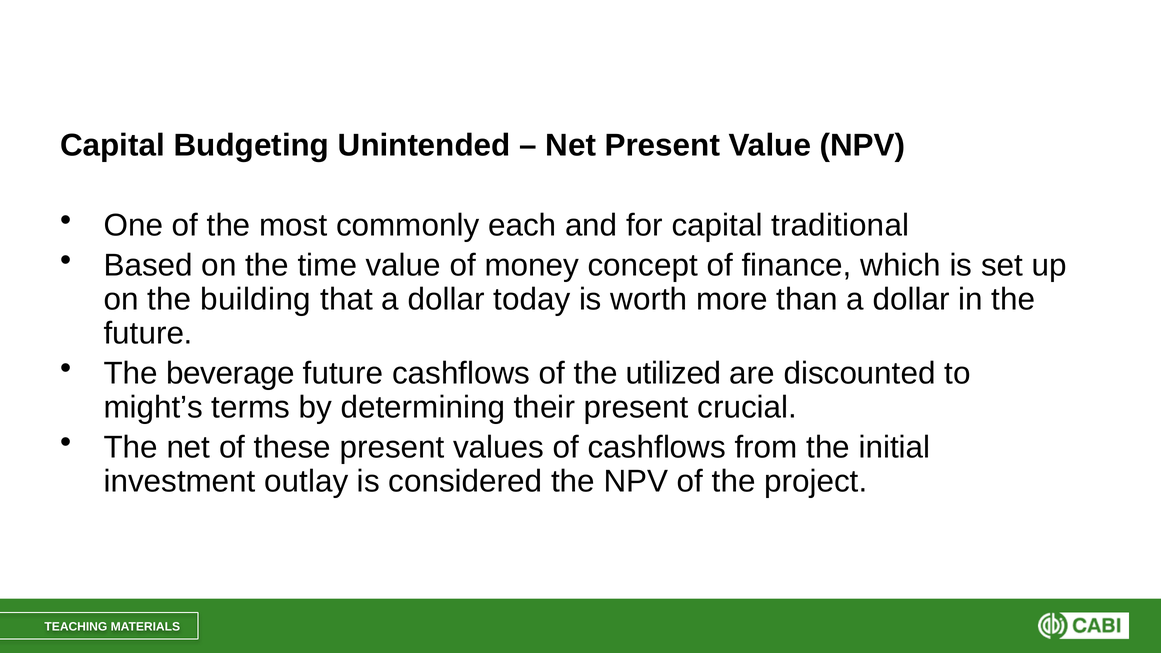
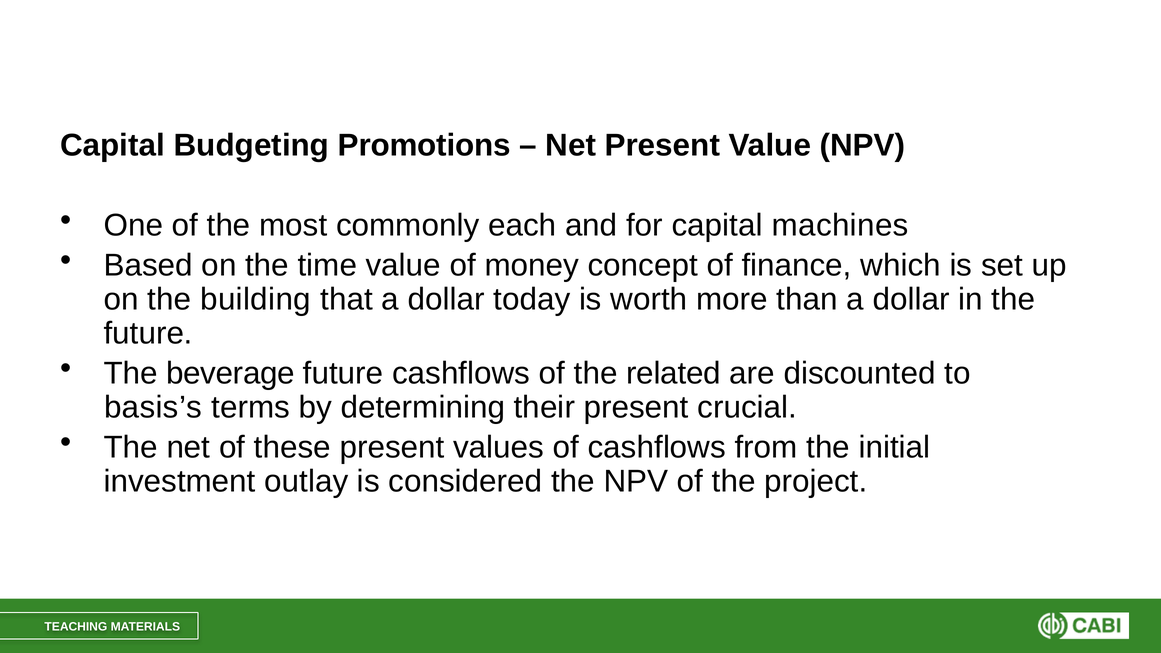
Unintended: Unintended -> Promotions
traditional: traditional -> machines
utilized: utilized -> related
might’s: might’s -> basis’s
